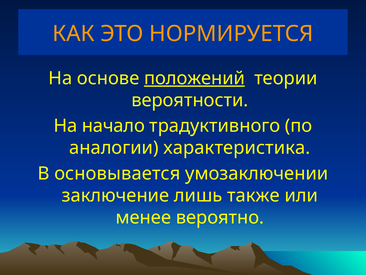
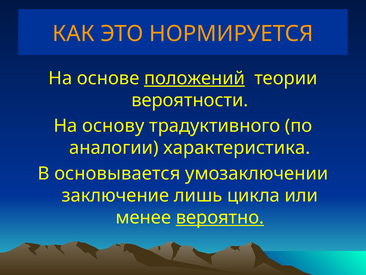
начало: начало -> основу
также: также -> цикла
вероятно underline: none -> present
